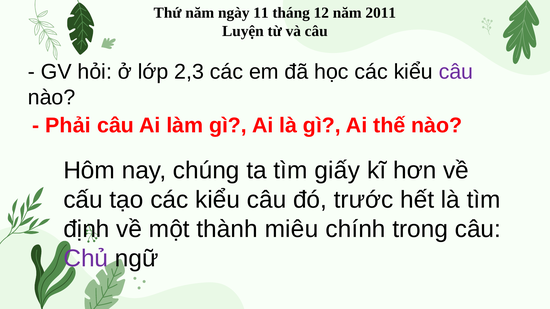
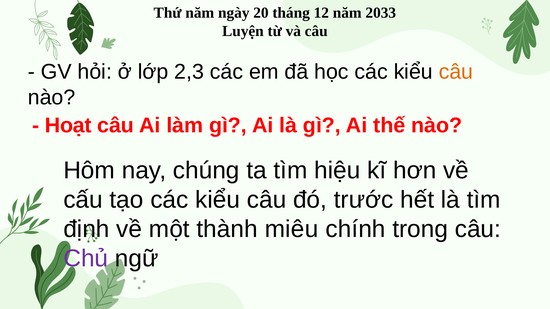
11: 11 -> 20
2011: 2011 -> 2033
câu at (456, 72) colour: purple -> orange
Phải: Phải -> Hoạt
giấy: giấy -> hiệu
